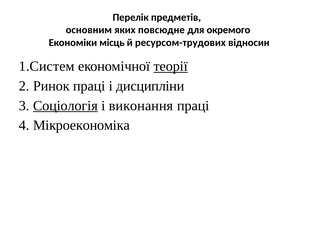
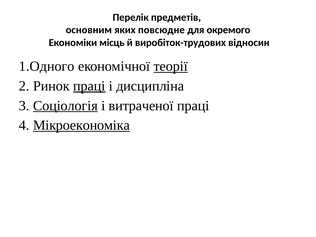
ресурсом-трудових: ресурсом-трудових -> виробіток-трудових
1.Систем: 1.Систем -> 1.Одного
праці at (89, 86) underline: none -> present
дисципліни: дисципліни -> дисципліна
виконання: виконання -> витраченої
Мікроекономіка underline: none -> present
